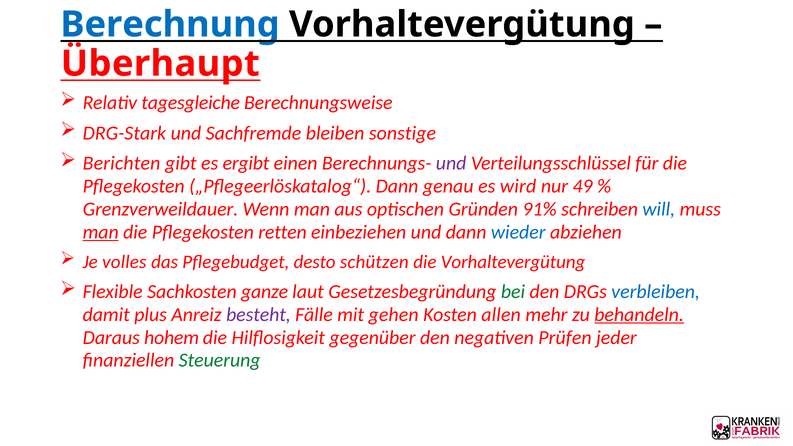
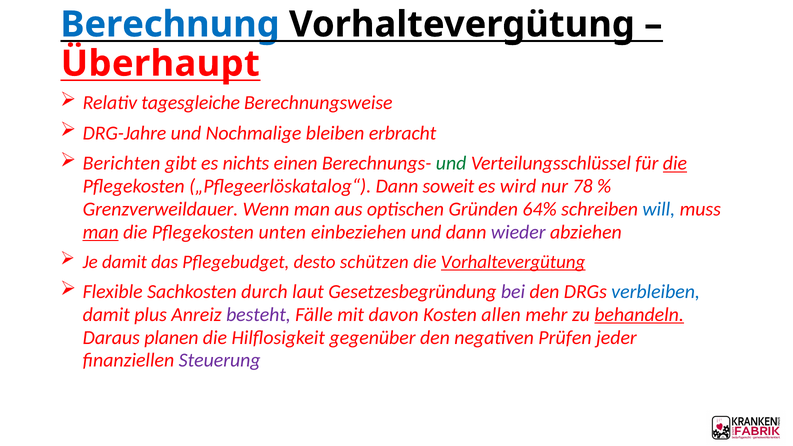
DRG-Stark: DRG-Stark -> DRG-Jahre
Sachfremde: Sachfremde -> Nochmalige
sonstige: sonstige -> erbracht
ergibt: ergibt -> nichts
und at (451, 163) colour: purple -> green
die at (675, 163) underline: none -> present
genau: genau -> soweit
49: 49 -> 78
91%: 91% -> 64%
retten: retten -> unten
wieder colour: blue -> purple
Je volles: volles -> damit
Vorhaltevergütung at (513, 262) underline: none -> present
ganze: ganze -> durch
bei colour: green -> purple
gehen: gehen -> davon
hohem: hohem -> planen
Steuerung colour: green -> purple
